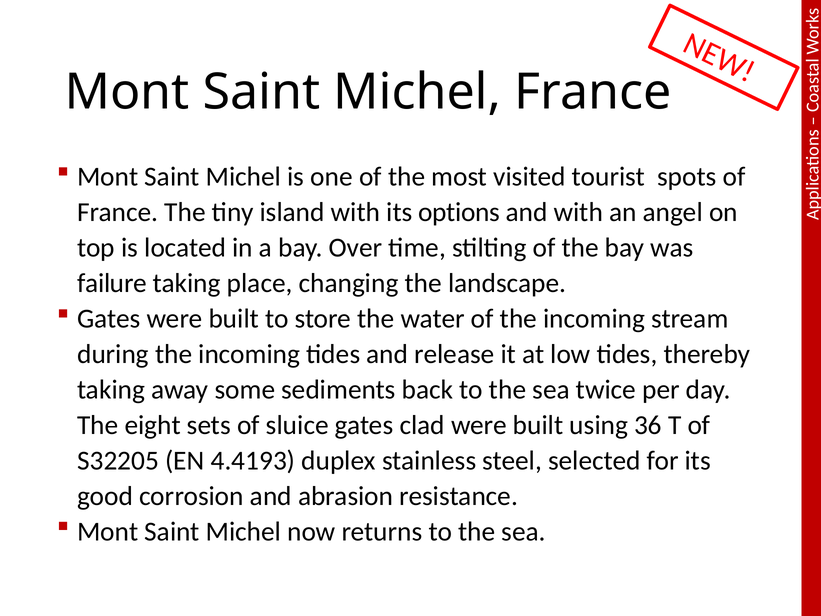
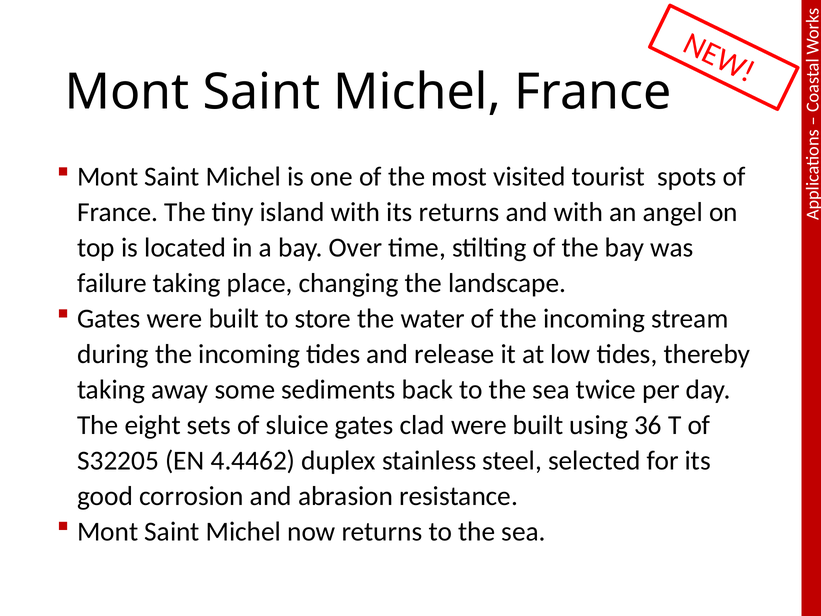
its options: options -> returns
4.4193: 4.4193 -> 4.4462
